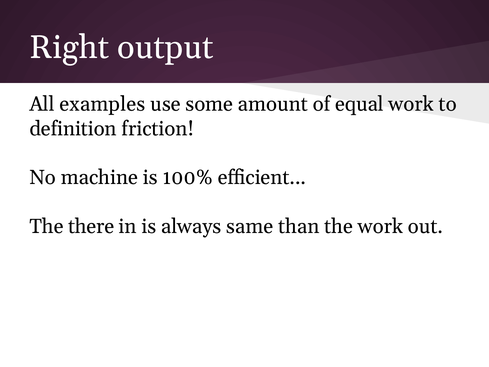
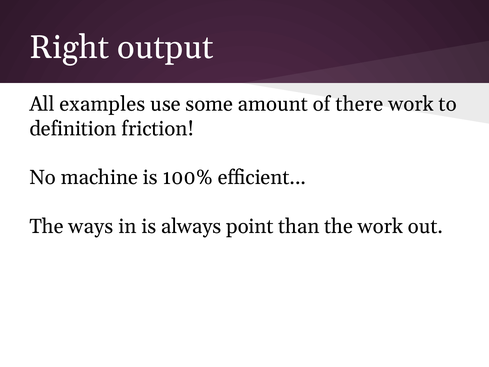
equal: equal -> there
there: there -> ways
same: same -> point
